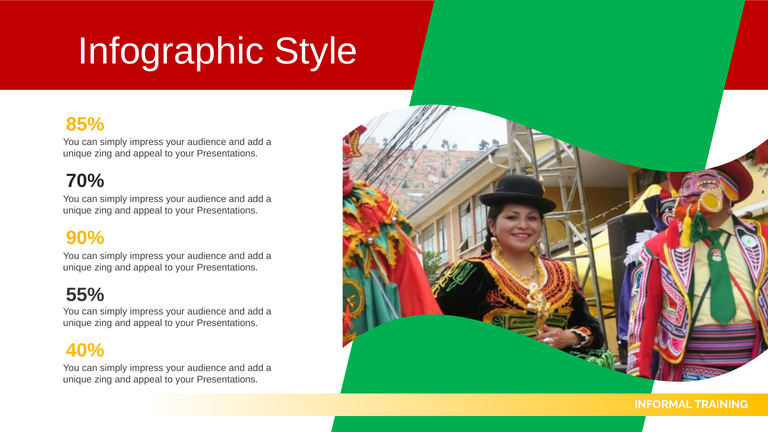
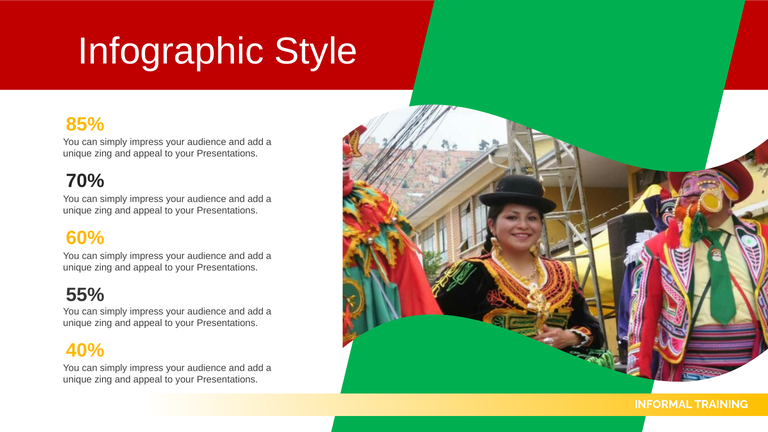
90%: 90% -> 60%
